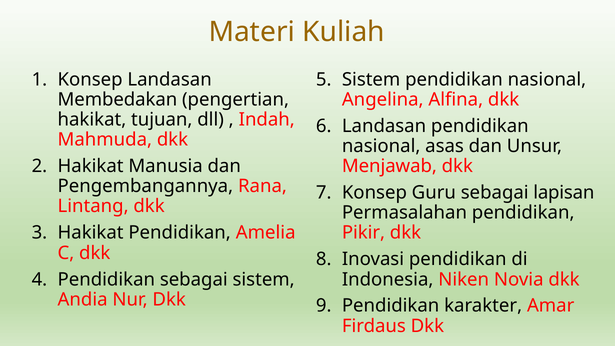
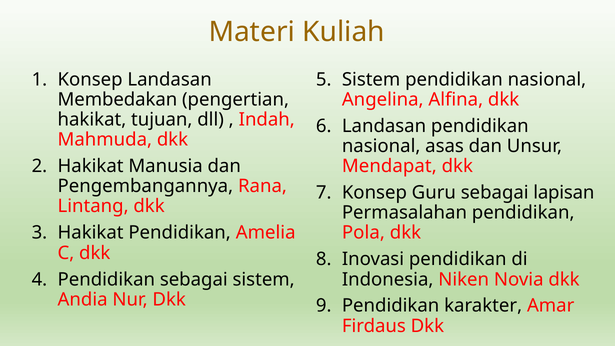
Menjawab: Menjawab -> Mendapat
Pikir: Pikir -> Pola
